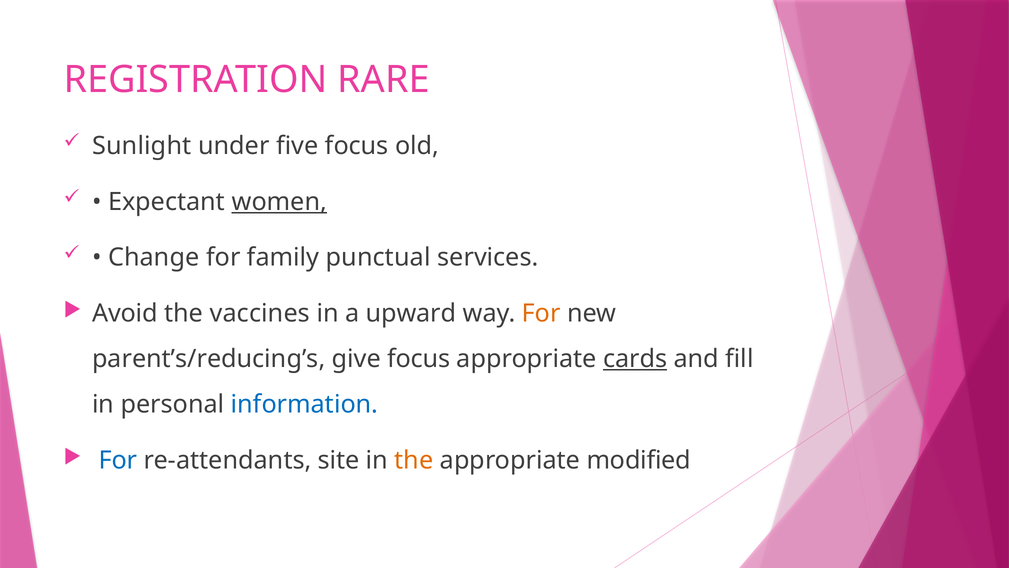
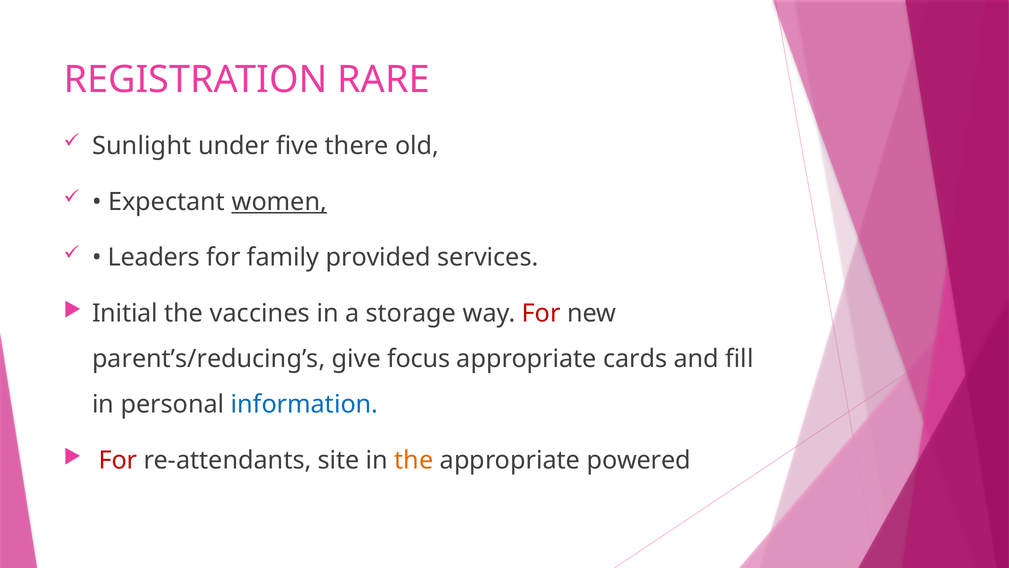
five focus: focus -> there
Change: Change -> Leaders
punctual: punctual -> provided
Avoid: Avoid -> Initial
upward: upward -> storage
For at (541, 313) colour: orange -> red
cards underline: present -> none
For at (118, 460) colour: blue -> red
modified: modified -> powered
